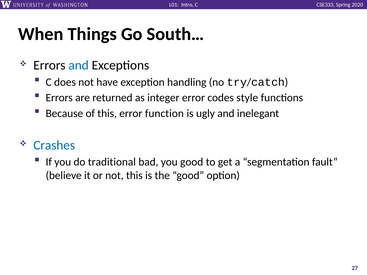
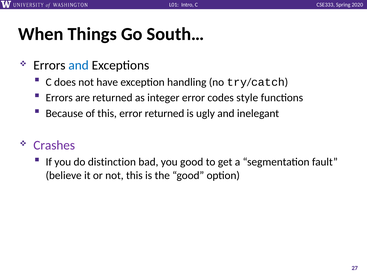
error function: function -> returned
Crashes colour: blue -> purple
traditional: traditional -> distinction
